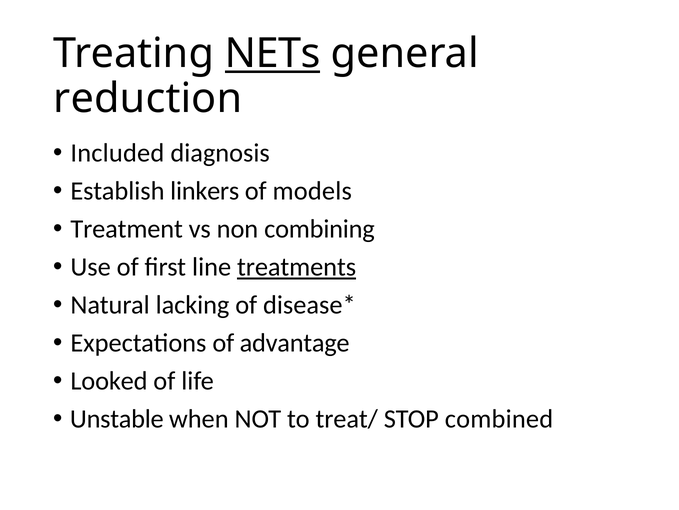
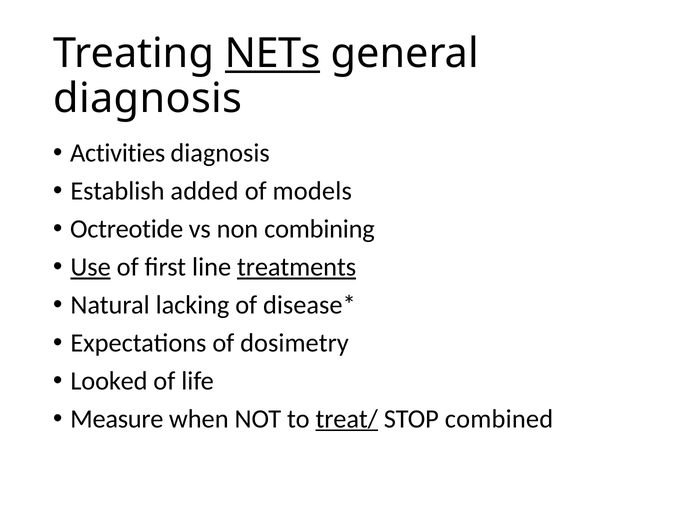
reduction at (148, 98): reduction -> diagnosis
Included: Included -> Activities
linkers: linkers -> added
Treatment: Treatment -> Octreotide
Use underline: none -> present
advantage: advantage -> dosimetry
Unstable: Unstable -> Measure
treat/ underline: none -> present
